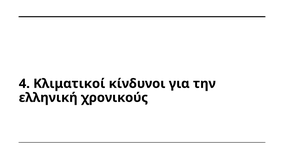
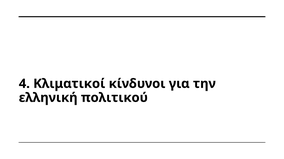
χρονικούς: χρονικούς -> πολιτικού
